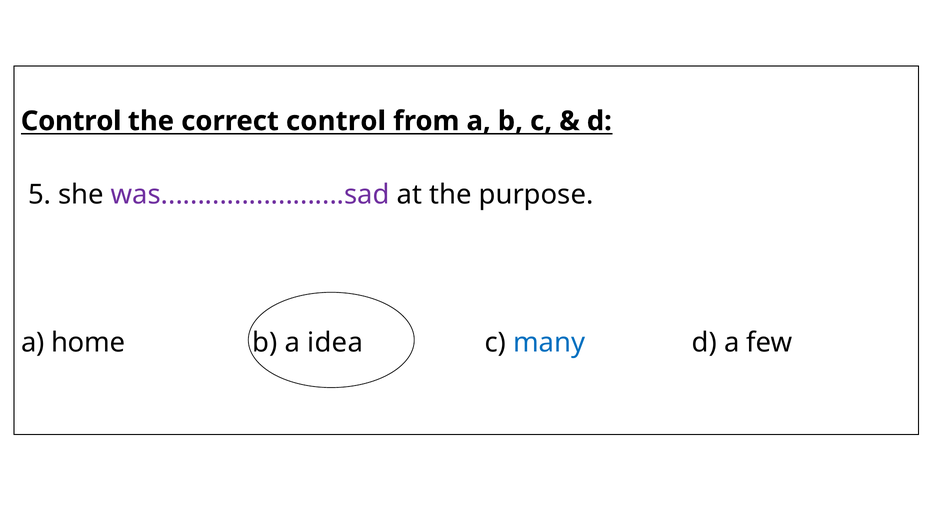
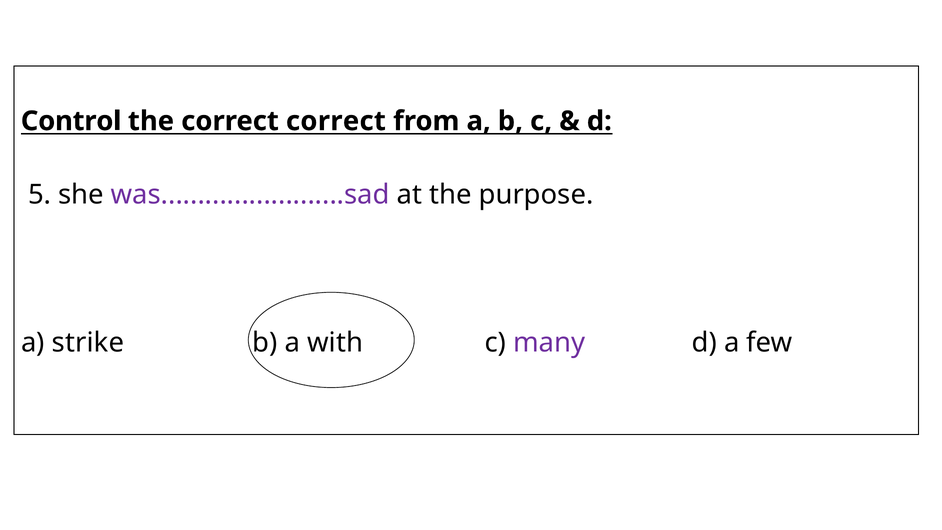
correct control: control -> correct
home: home -> strike
idea: idea -> with
many colour: blue -> purple
